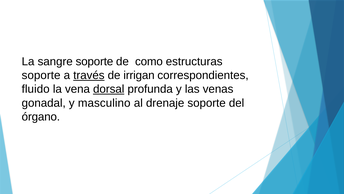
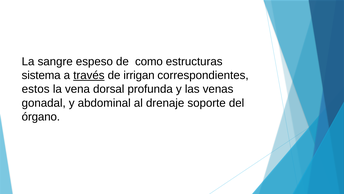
sangre soporte: soporte -> espeso
soporte at (41, 75): soporte -> sistema
fluido: fluido -> estos
dorsal underline: present -> none
masculino: masculino -> abdominal
